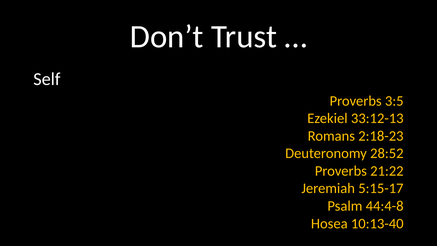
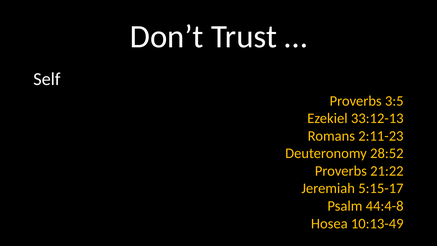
2:18-23: 2:18-23 -> 2:11-23
10:13-40: 10:13-40 -> 10:13-49
